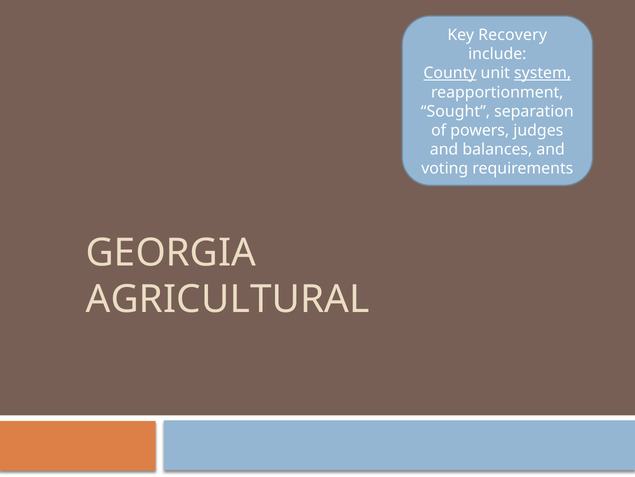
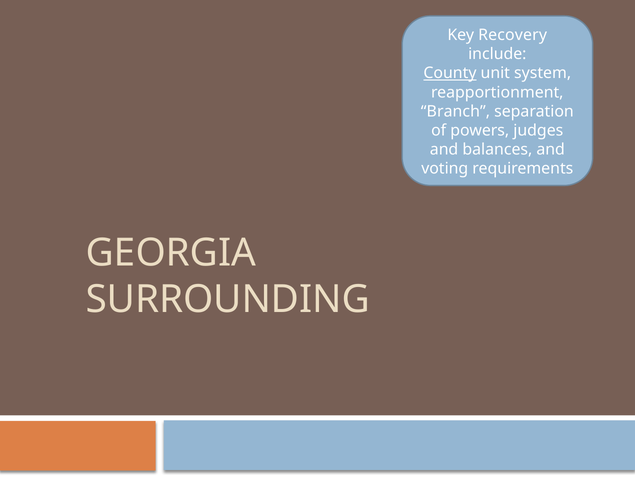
system underline: present -> none
Sought: Sought -> Branch
AGRICULTURAL: AGRICULTURAL -> SURROUNDING
